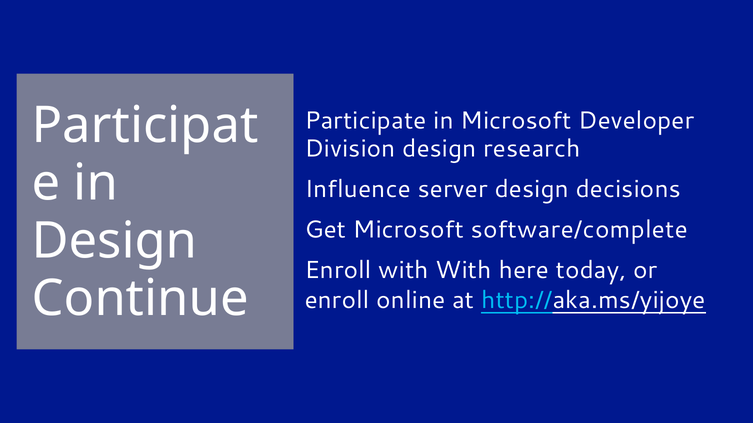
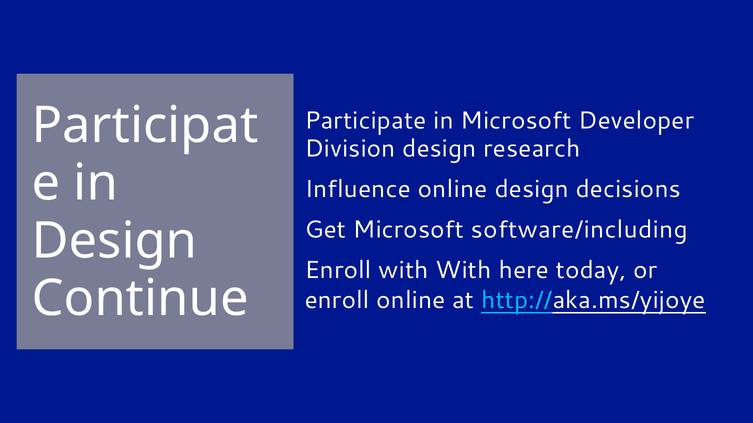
Influence server: server -> online
software/complete: software/complete -> software/including
